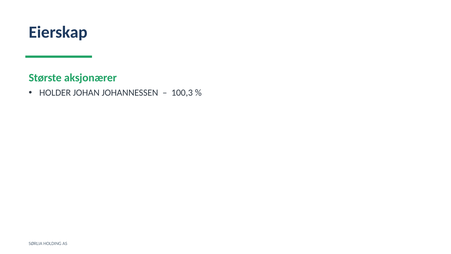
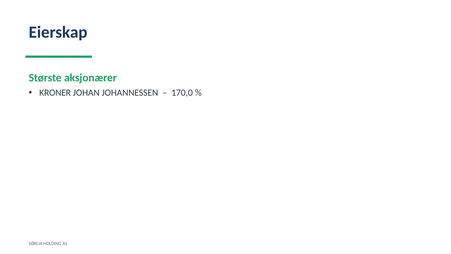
HOLDER: HOLDER -> KRONER
100,3: 100,3 -> 170,0
